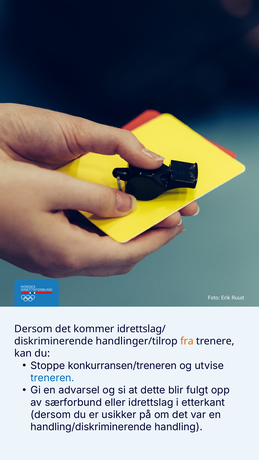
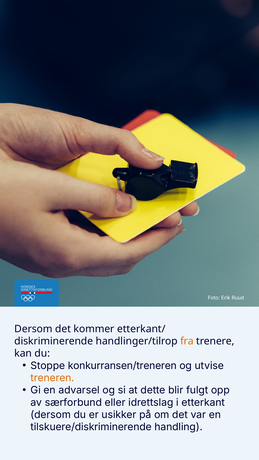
idrettslag/: idrettslag/ -> etterkant/
treneren colour: blue -> orange
handling/diskriminerende: handling/diskriminerende -> tilskuere/diskriminerende
